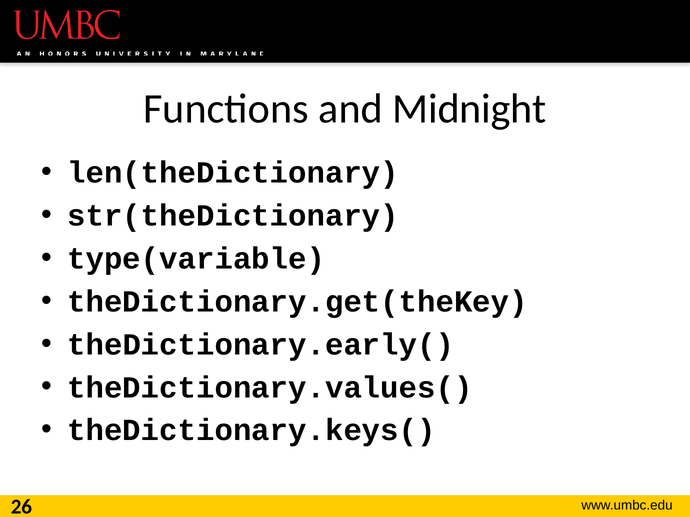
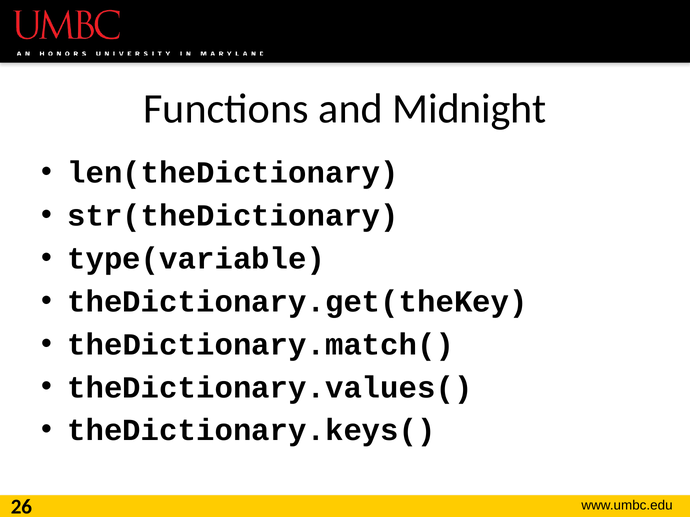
theDictionary.early(: theDictionary.early( -> theDictionary.match(
